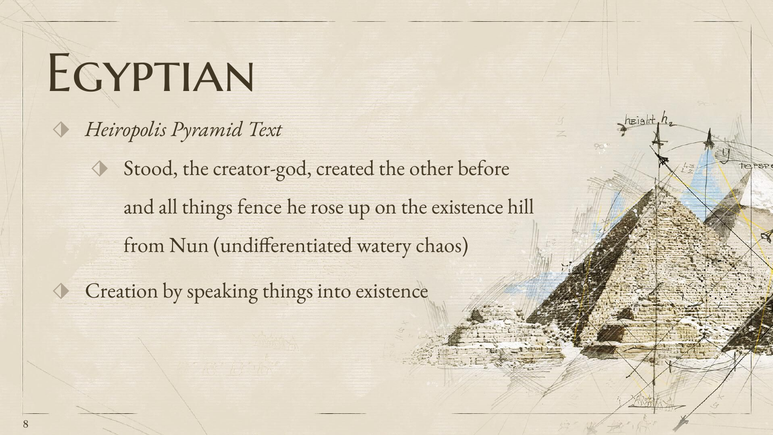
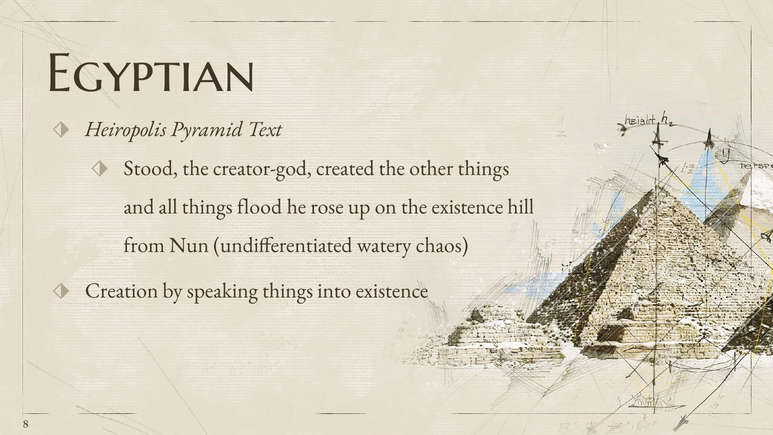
other before: before -> things
fence: fence -> flood
